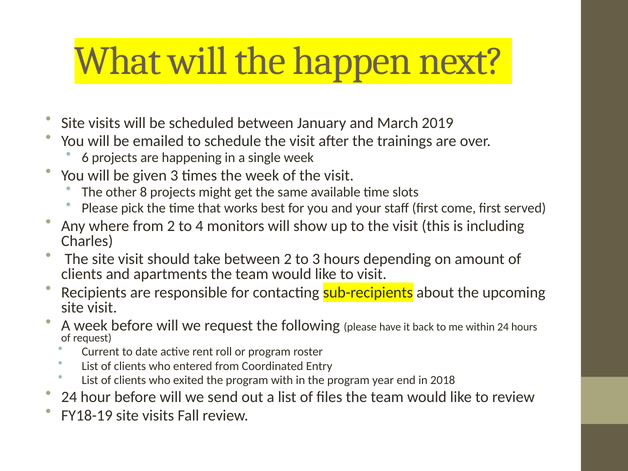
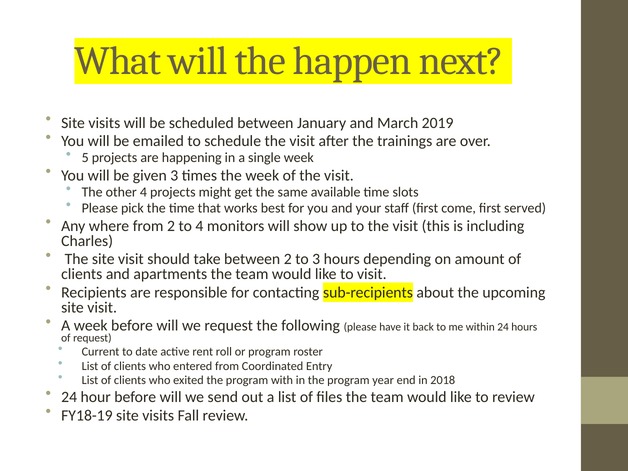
6: 6 -> 5
other 8: 8 -> 4
